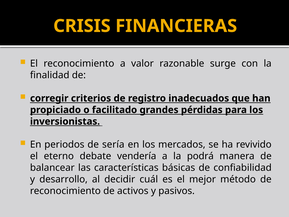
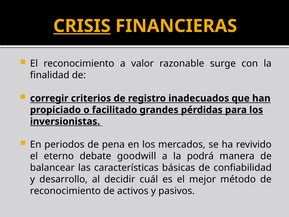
CRISIS underline: none -> present
sería: sería -> pena
vendería: vendería -> goodwill
